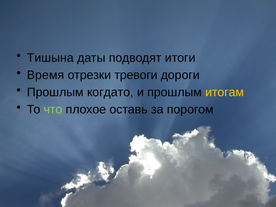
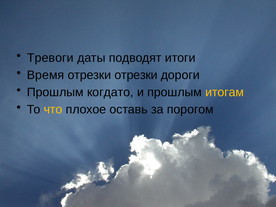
Тишына: Тишына -> Тревоги
отрезки тревоги: тревоги -> отрезки
что colour: light green -> yellow
